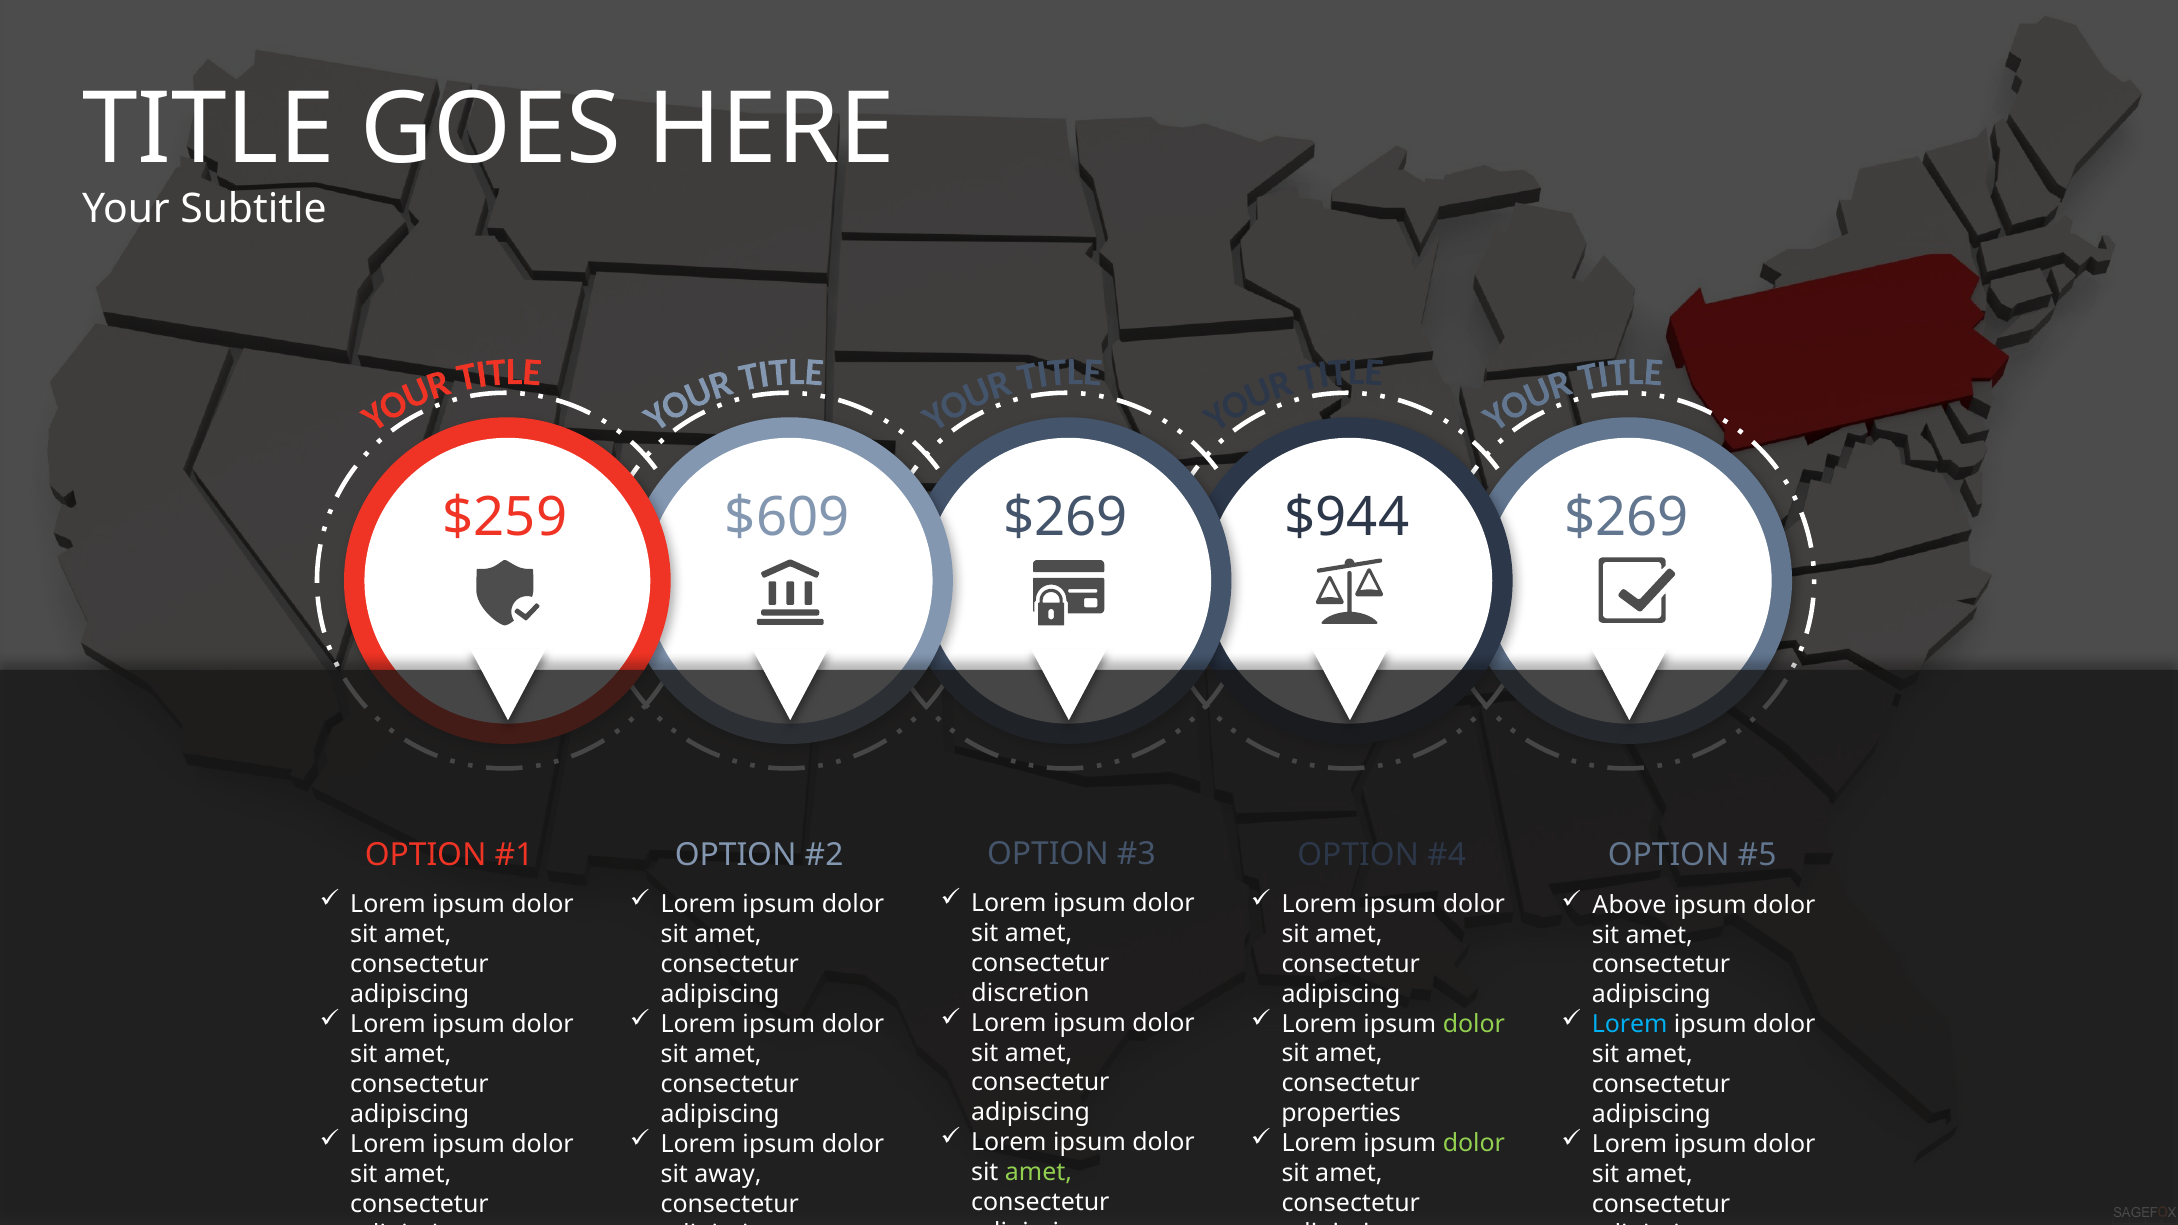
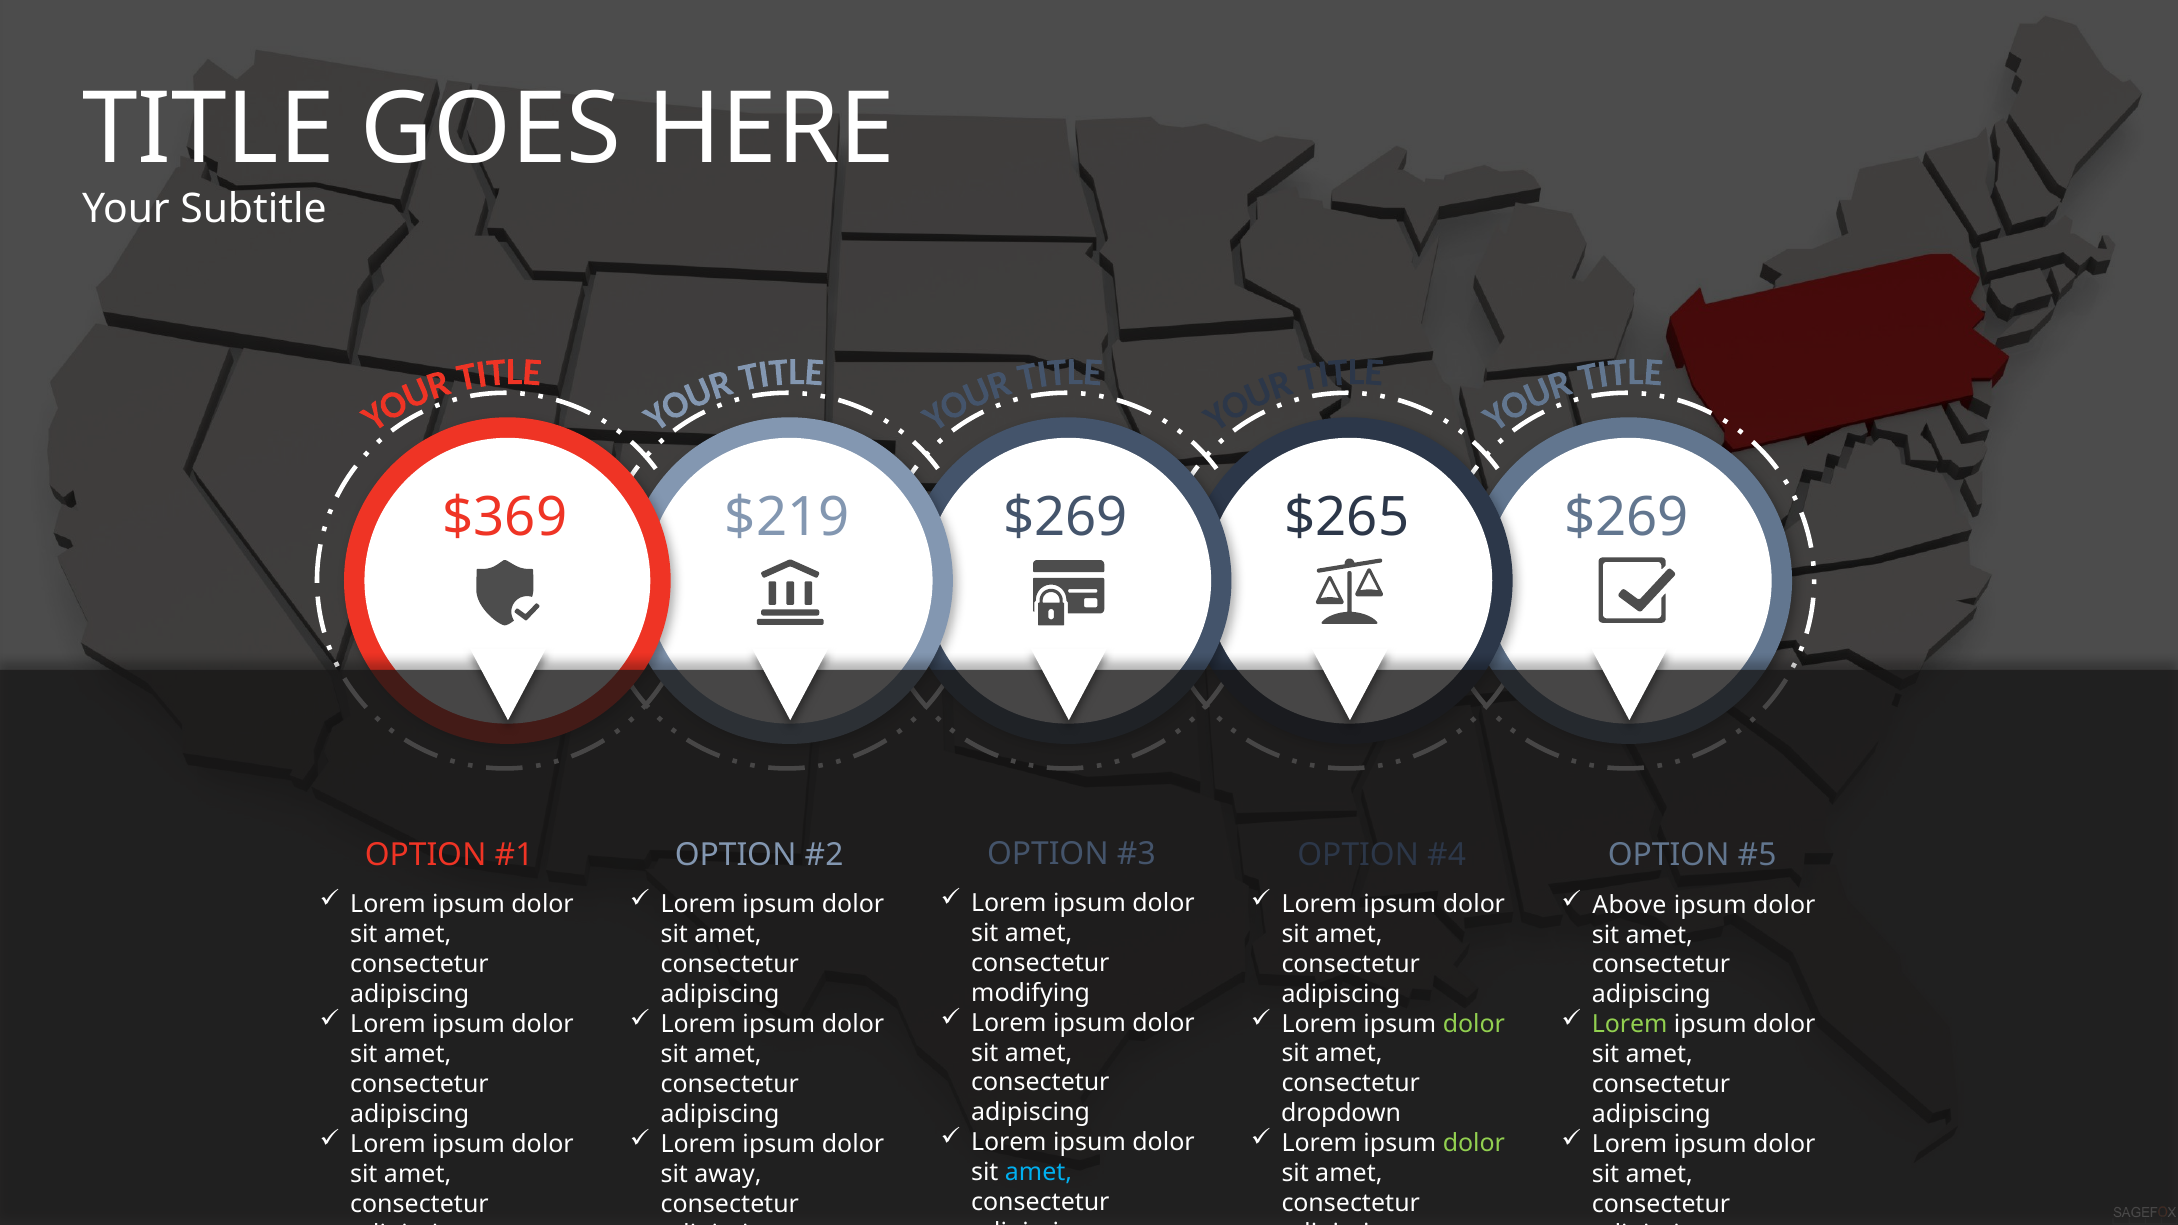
$259: $259 -> $369
$609: $609 -> $219
$944: $944 -> $265
discretion: discretion -> modifying
Lorem at (1630, 1025) colour: light blue -> light green
properties: properties -> dropdown
amet at (1039, 1173) colour: light green -> light blue
